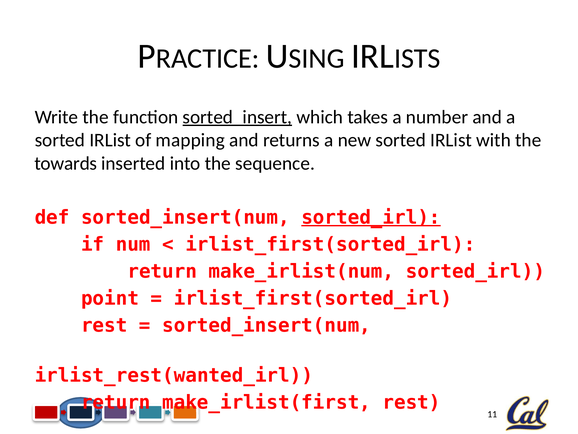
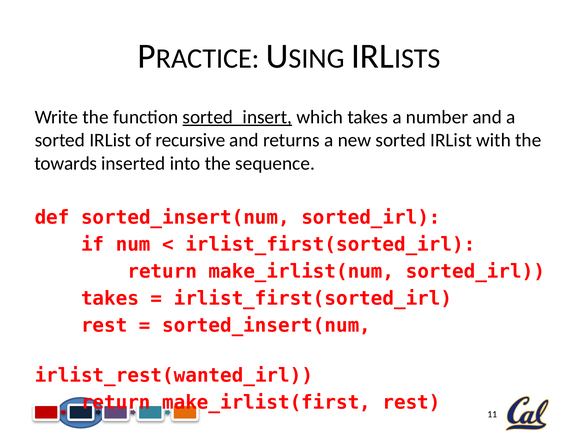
mapping: mapping -> recursive
sorted_irl at (371, 217) underline: present -> none
point at (110, 298): point -> takes
